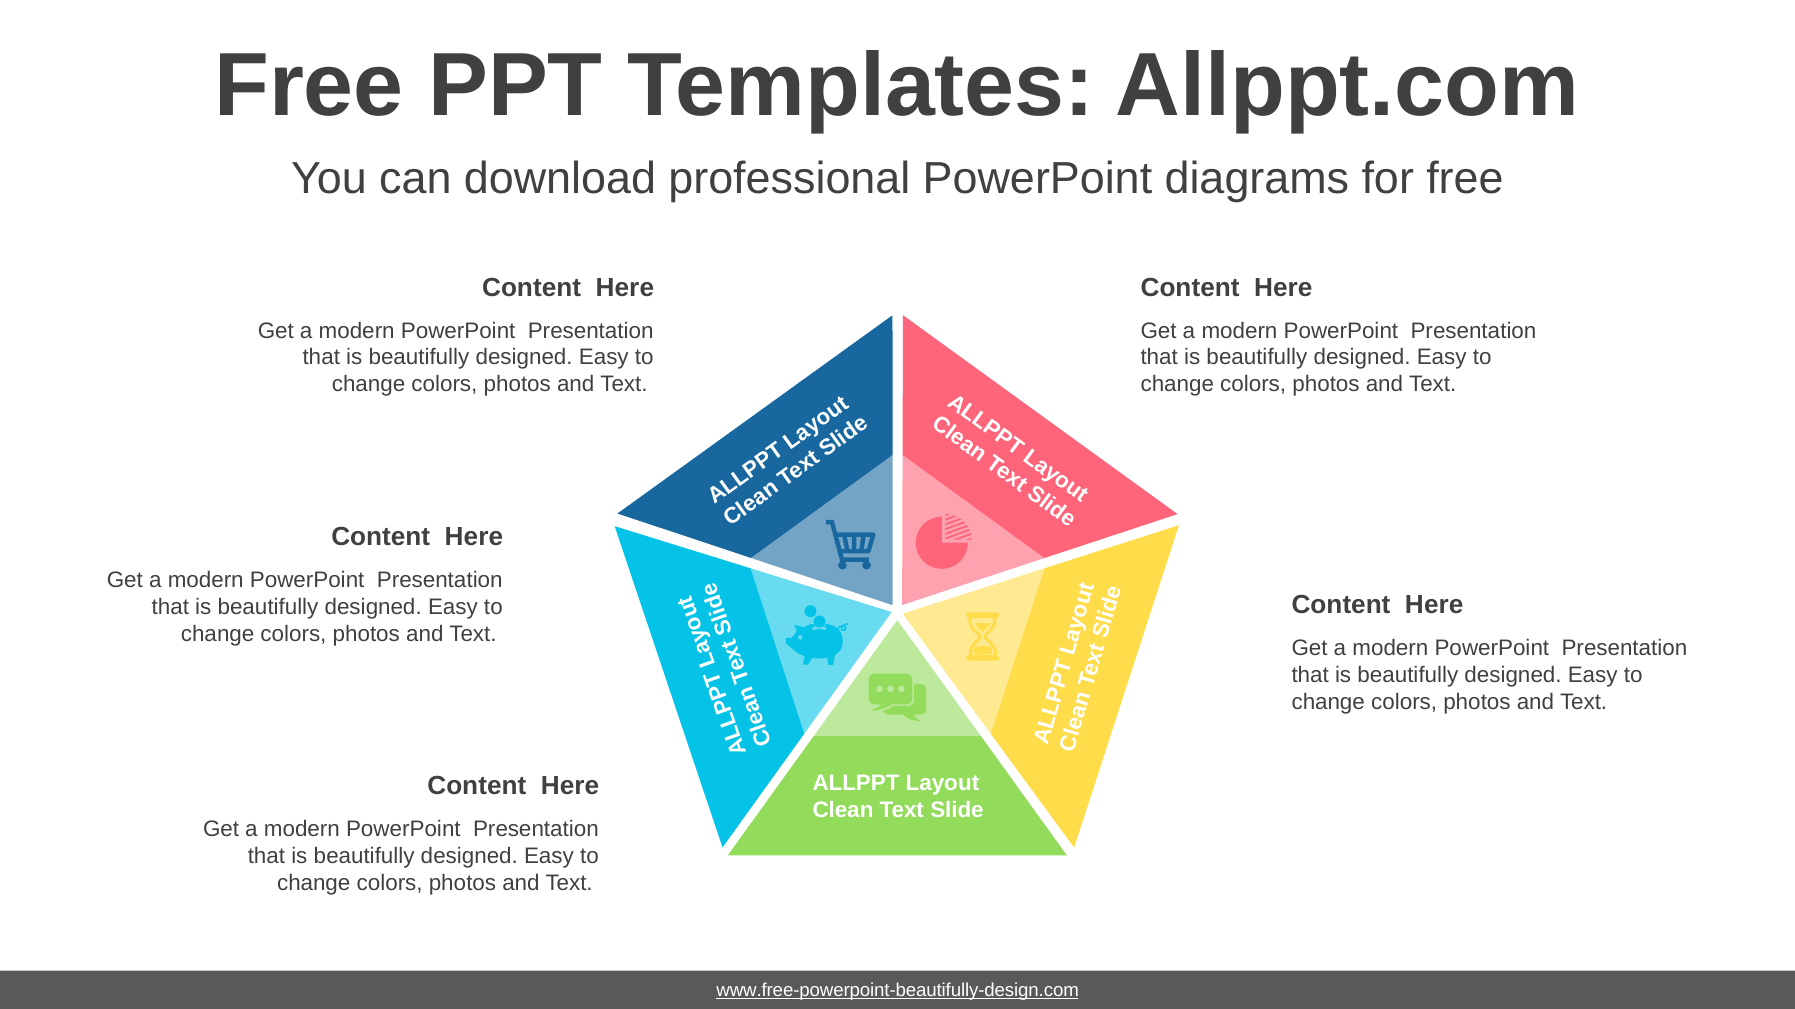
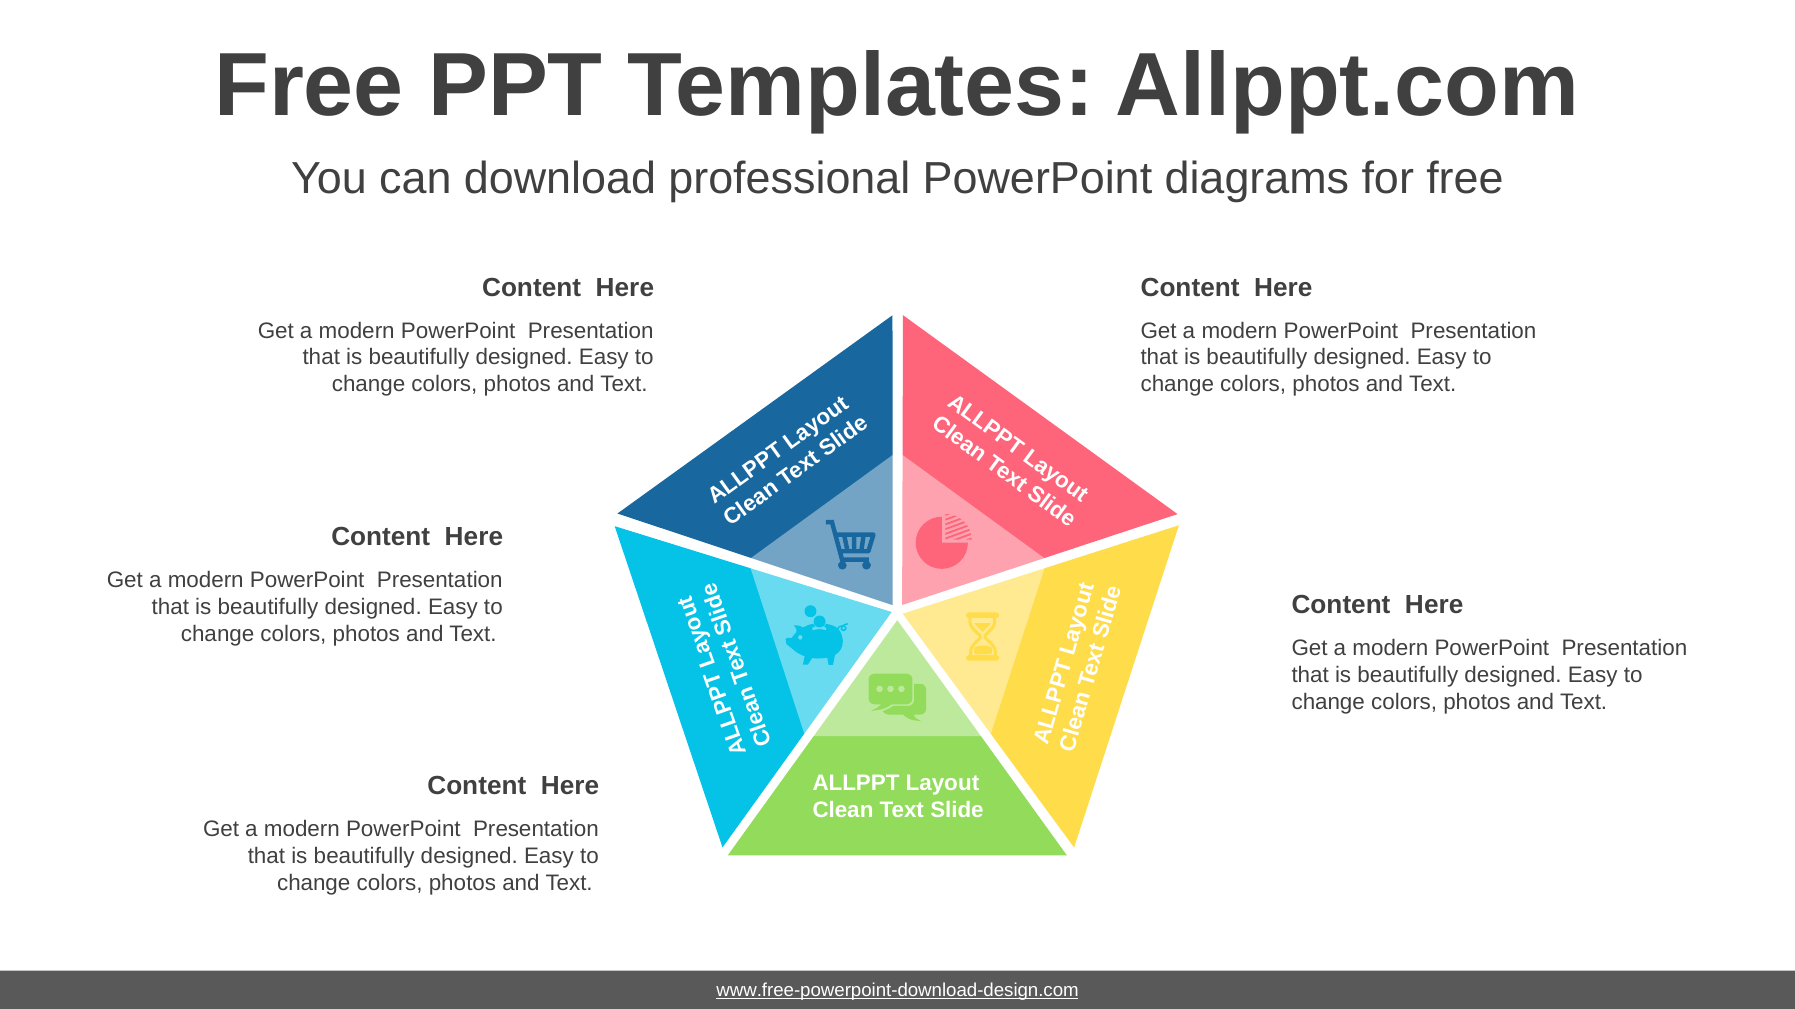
www.free-powerpoint-beautifully-design.com: www.free-powerpoint-beautifully-design.com -> www.free-powerpoint-download-design.com
